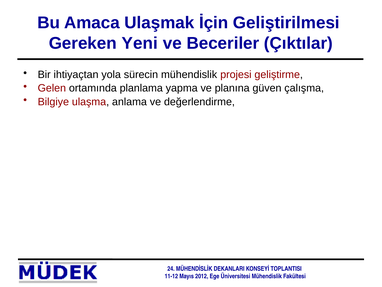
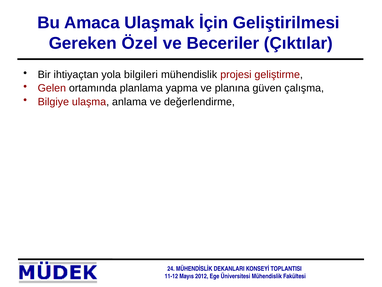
Yeni: Yeni -> Özel
sürecin: sürecin -> bilgileri
